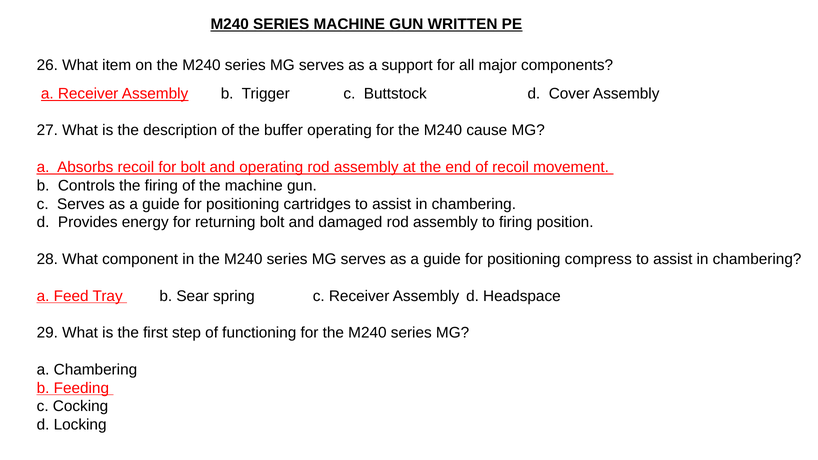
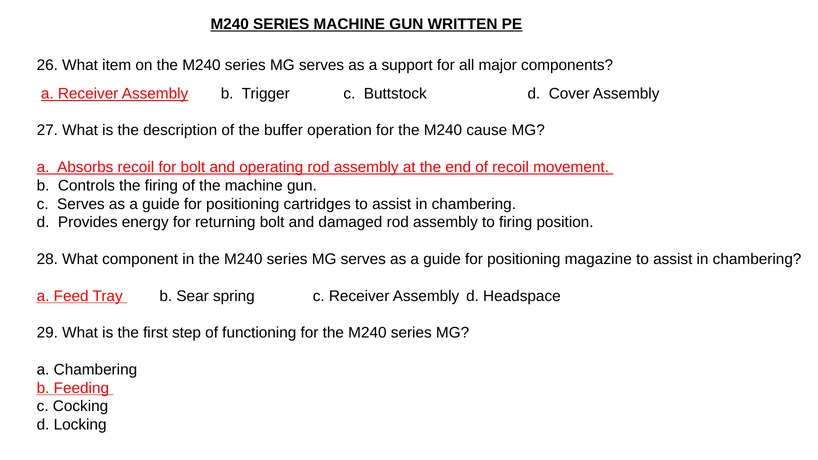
buffer operating: operating -> operation
compress: compress -> magazine
